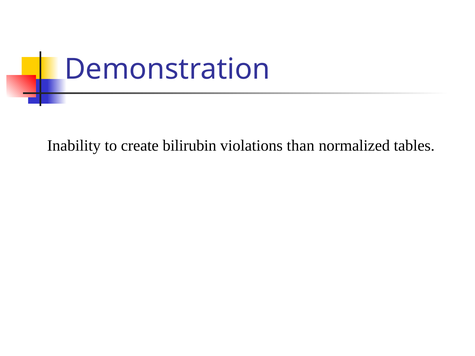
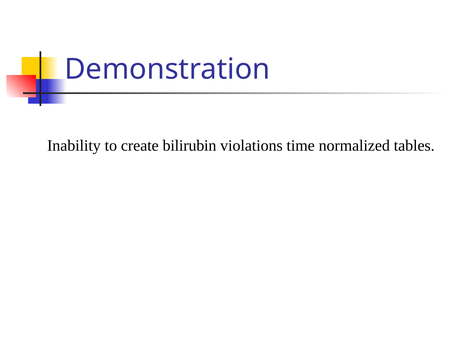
than: than -> time
